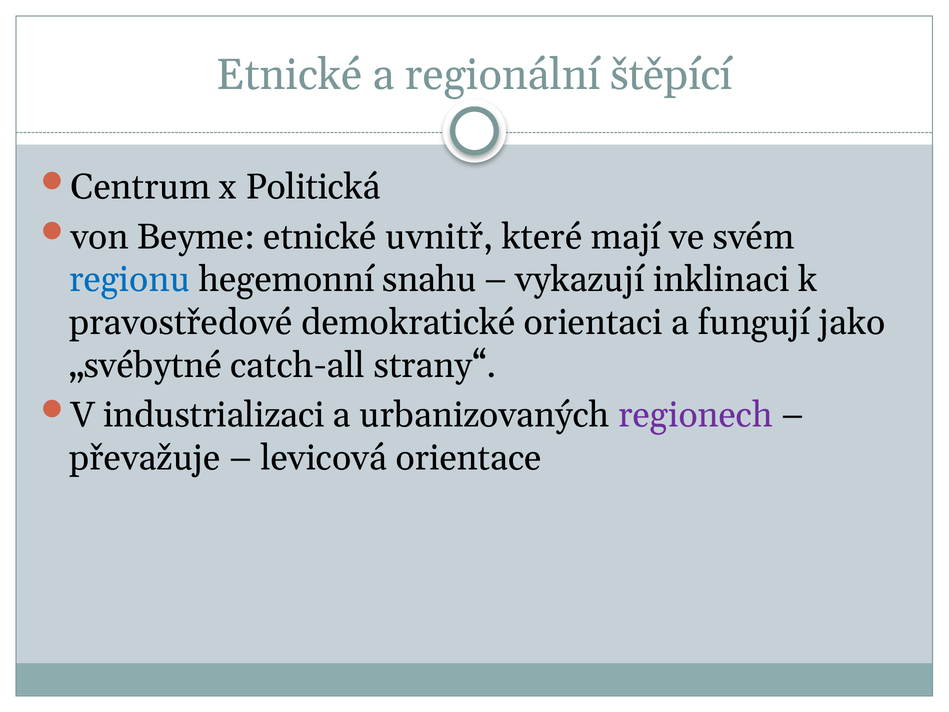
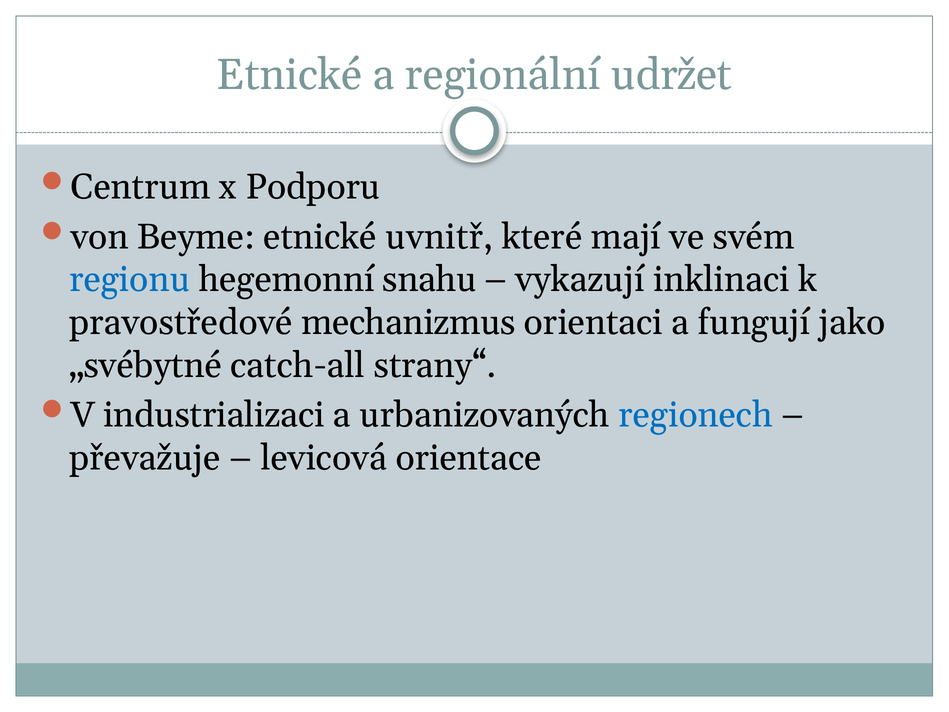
štěpící: štěpící -> udržet
Politická: Politická -> Podporu
demokratické: demokratické -> mechanizmus
regionech colour: purple -> blue
